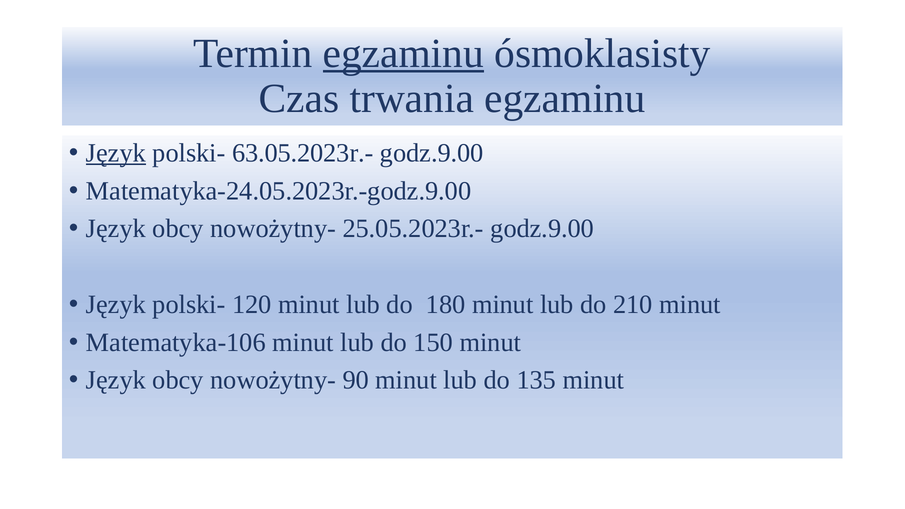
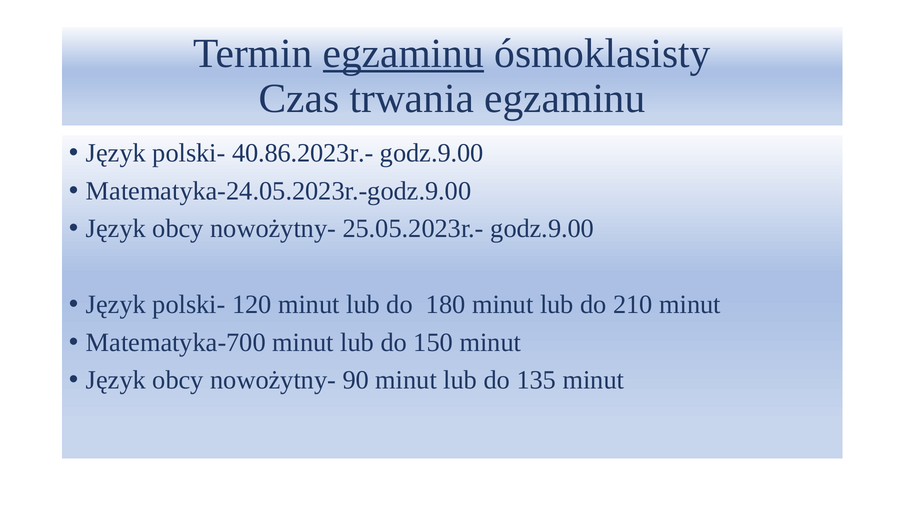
Język at (116, 153) underline: present -> none
63.05.2023r.-: 63.05.2023r.- -> 40.86.2023r.-
Matematyka-106: Matematyka-106 -> Matematyka-700
